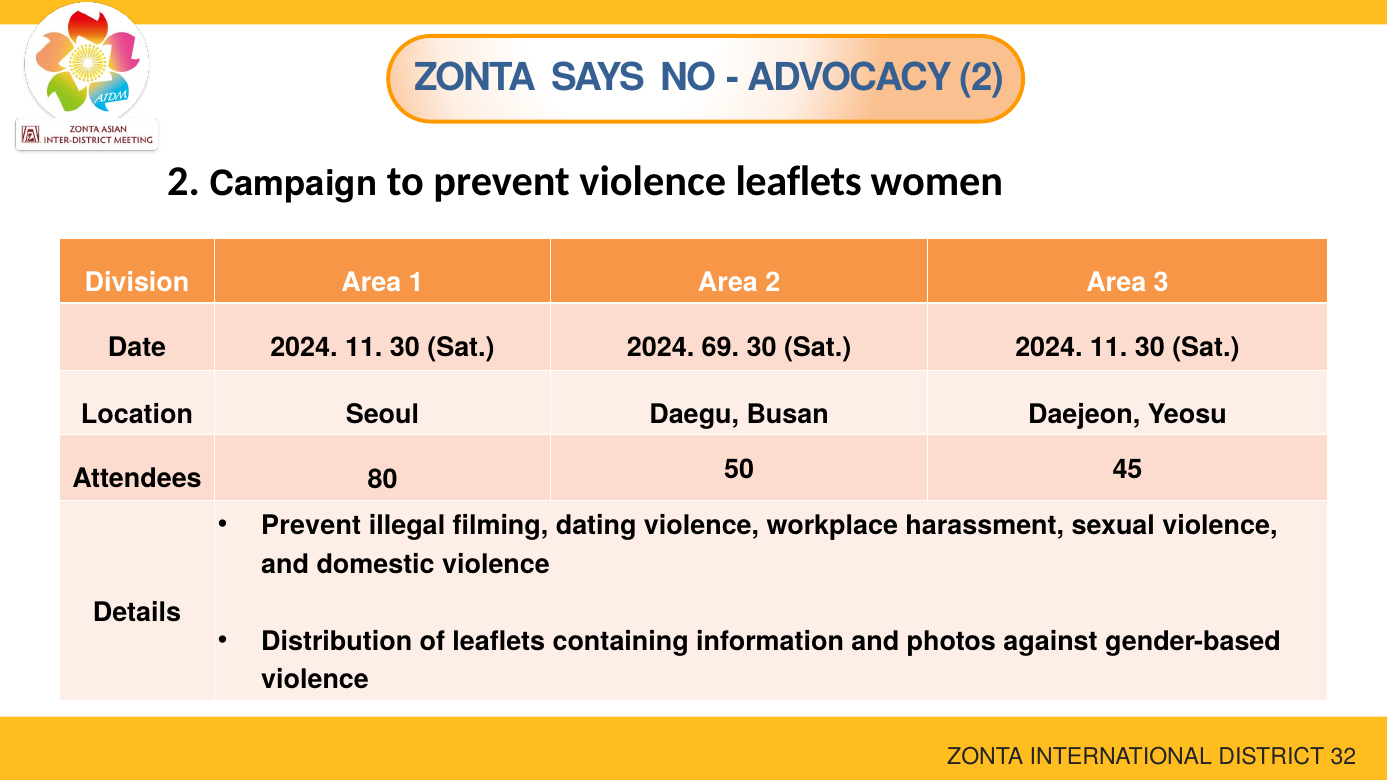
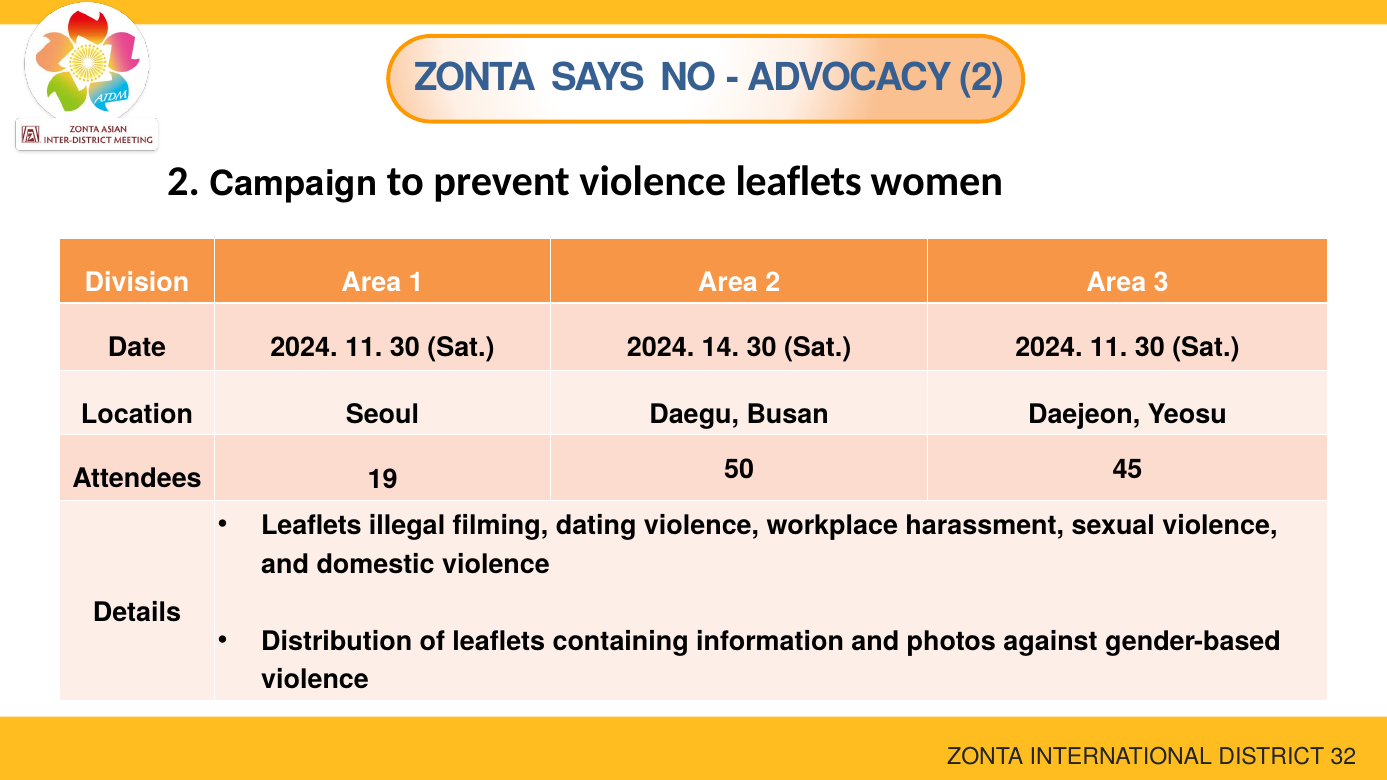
69: 69 -> 14
80: 80 -> 19
Prevent at (311, 526): Prevent -> Leaflets
